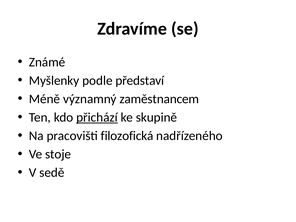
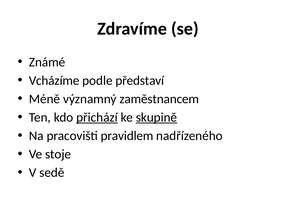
Myšlenky: Myšlenky -> Vcházíme
skupině underline: none -> present
filozofická: filozofická -> pravidlem
